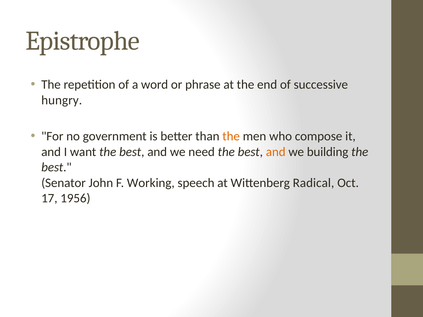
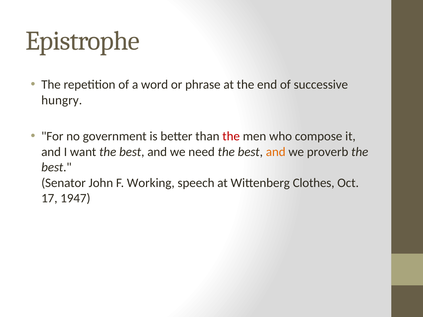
the at (231, 136) colour: orange -> red
building: building -> proverb
Radical: Radical -> Clothes
1956: 1956 -> 1947
